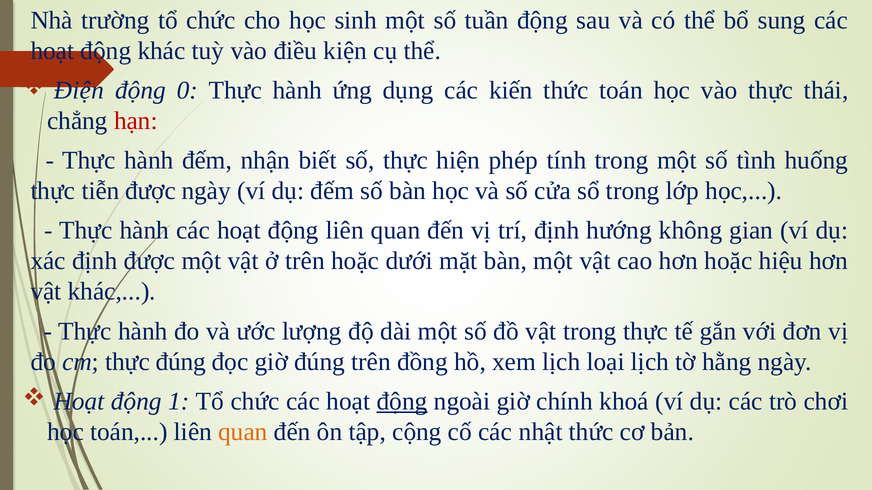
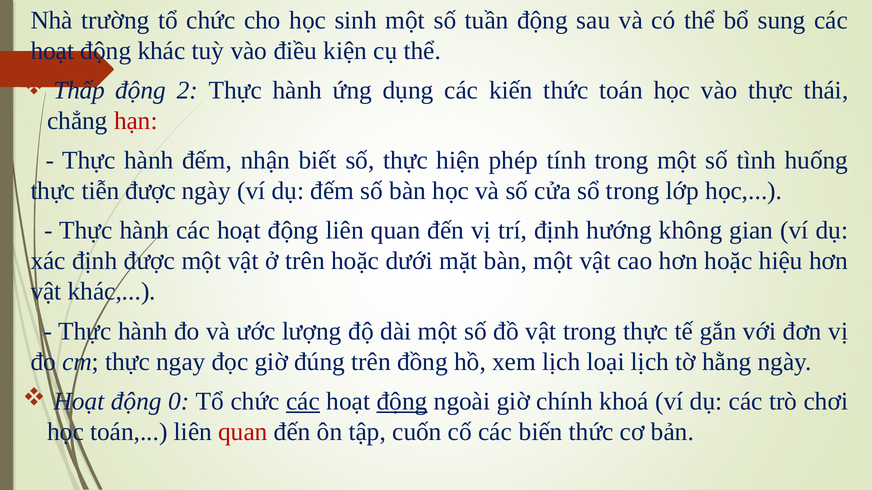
Điện: Điện -> Thấp
0: 0 -> 2
thực đúng: đúng -> ngay
1: 1 -> 0
các at (303, 402) underline: none -> present
quan at (243, 432) colour: orange -> red
cộng: cộng -> cuốn
nhật: nhật -> biến
